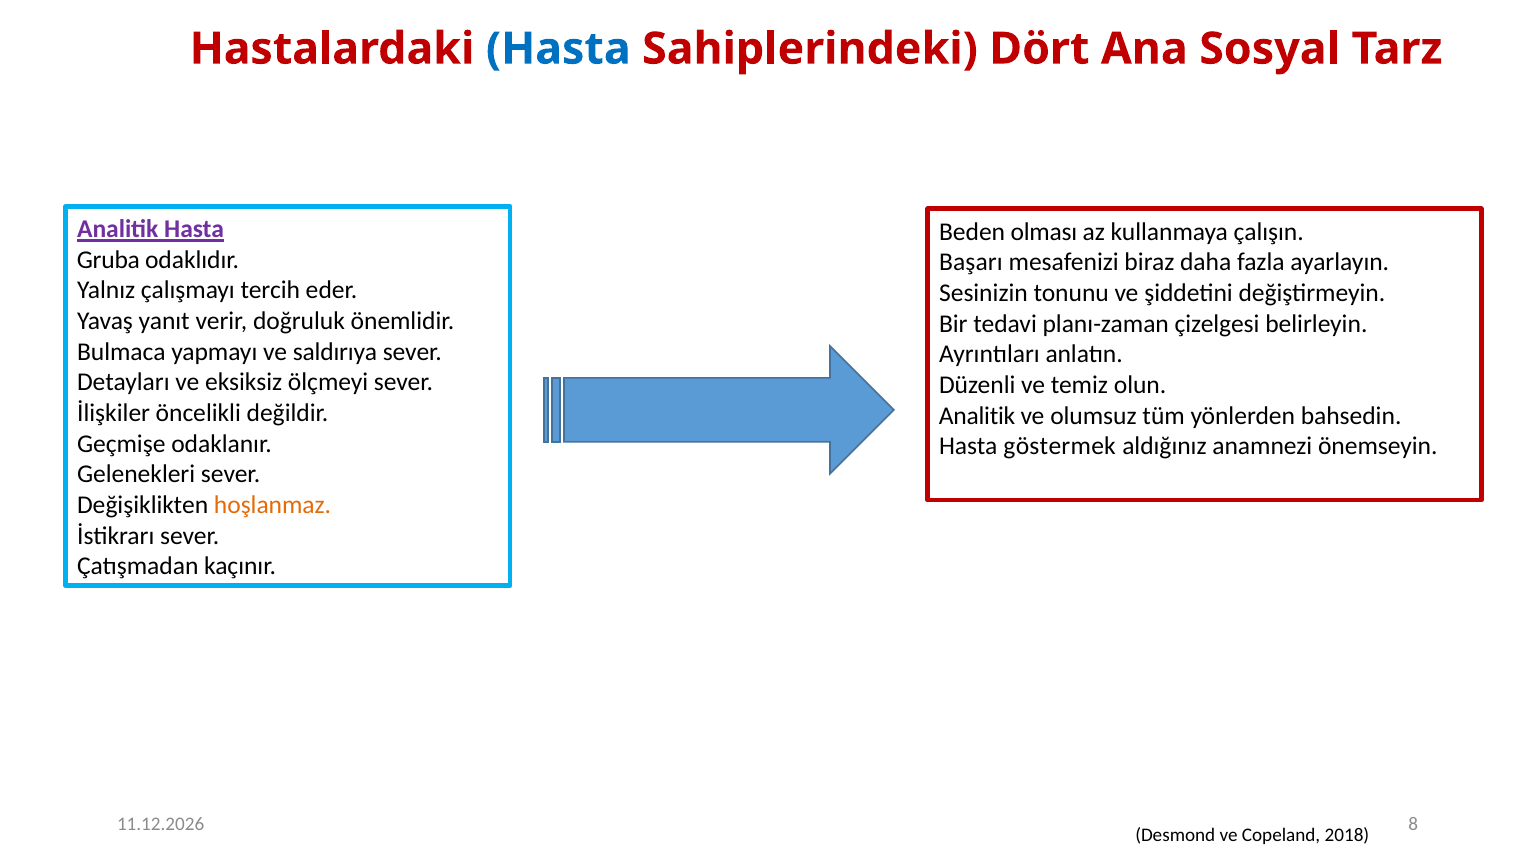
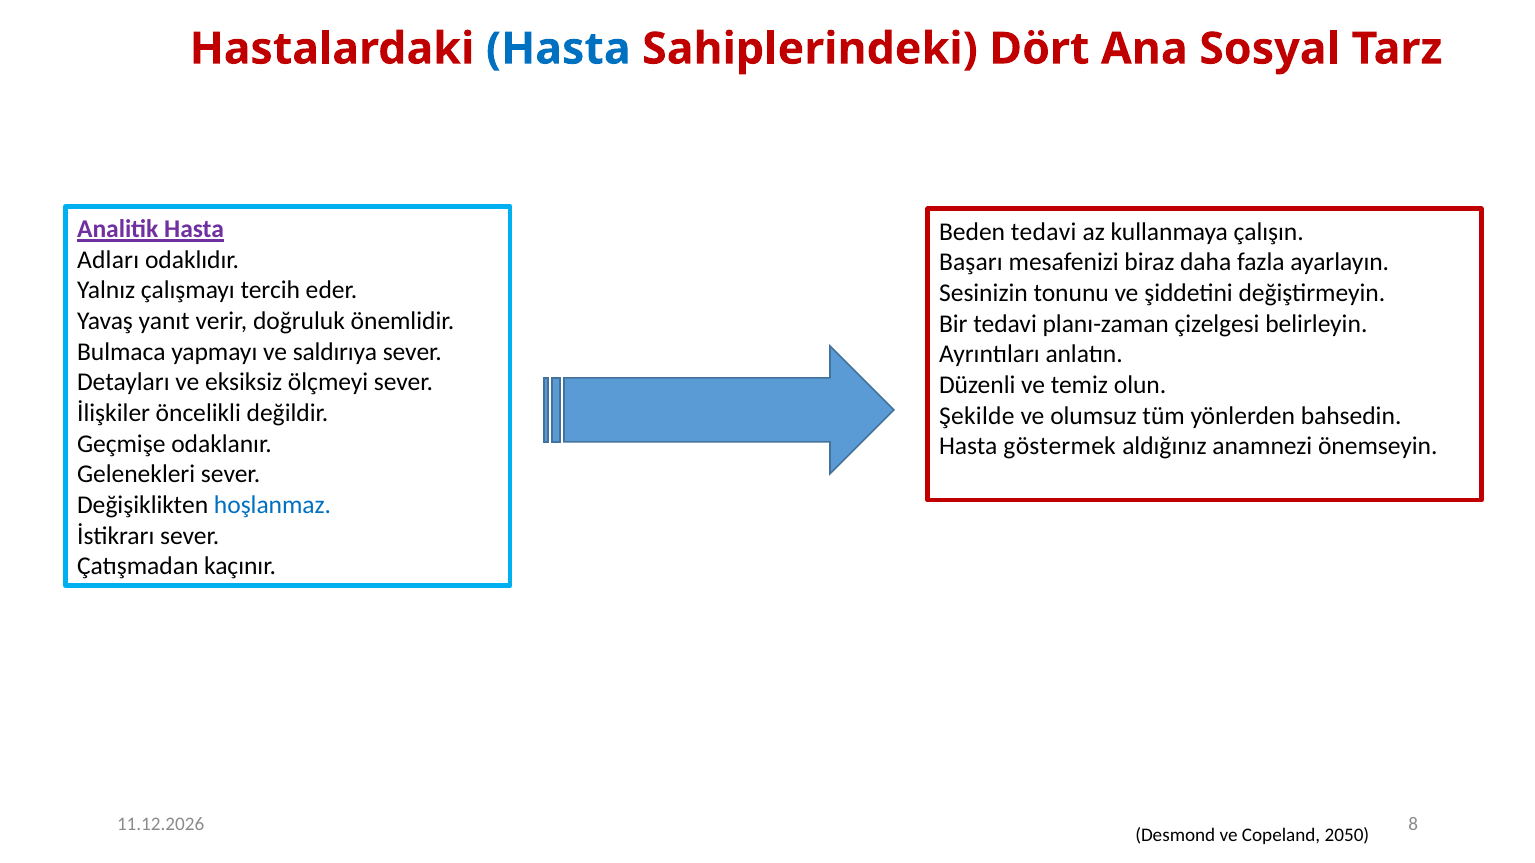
Beden olması: olması -> tedavi
Gruba: Gruba -> Adları
Analitik at (977, 416): Analitik -> Şekilde
hoşlanmaz colour: orange -> blue
2018: 2018 -> 2050
